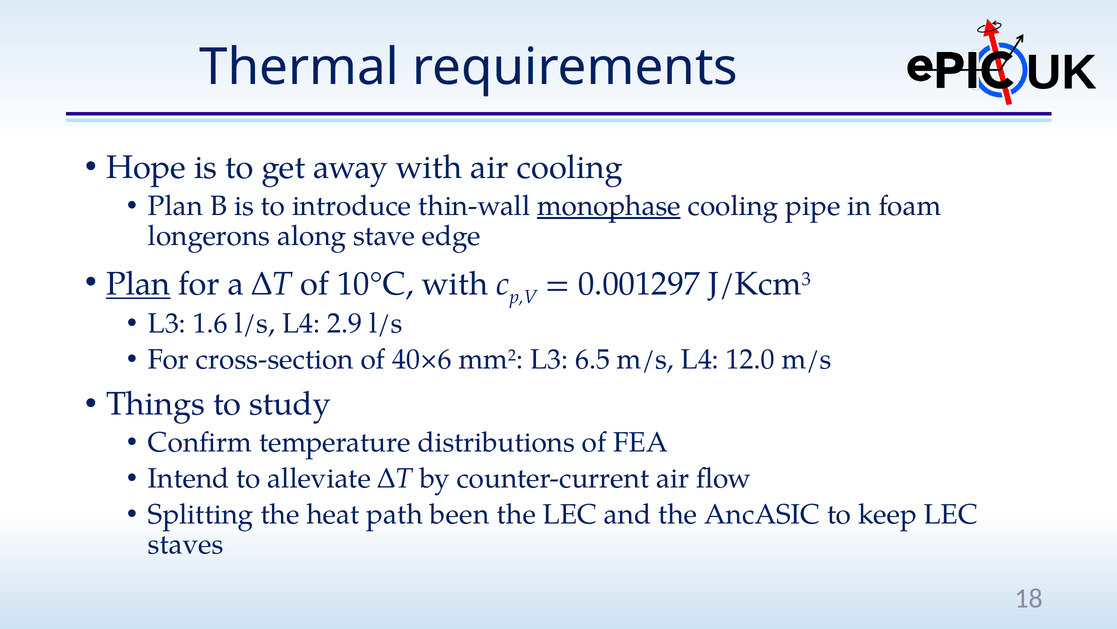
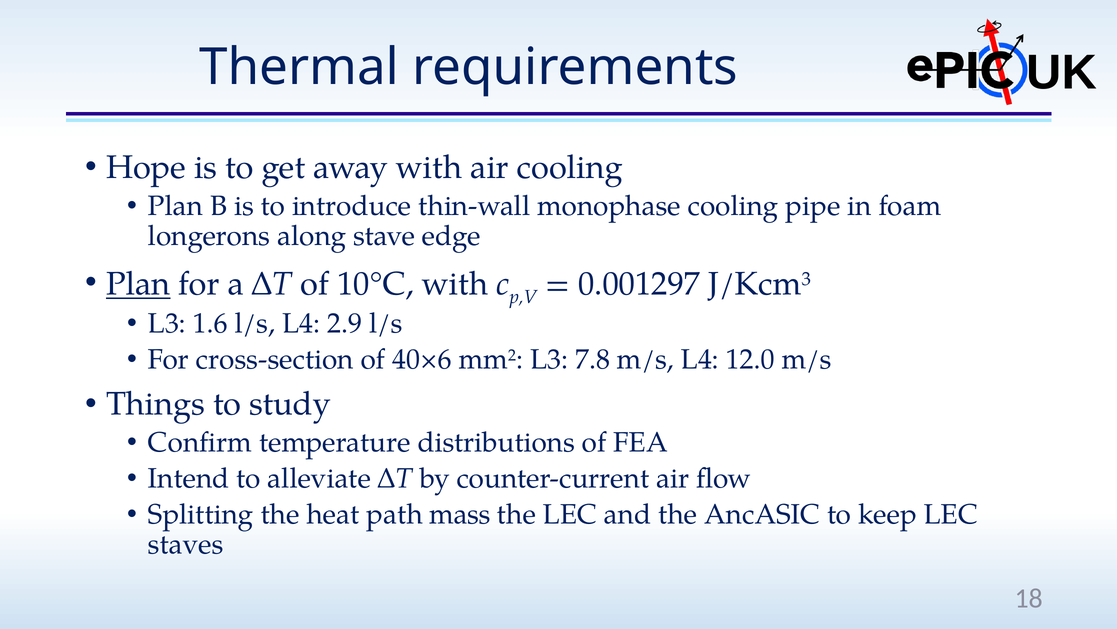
monophase underline: present -> none
6.5: 6.5 -> 7.8
been: been -> mass
